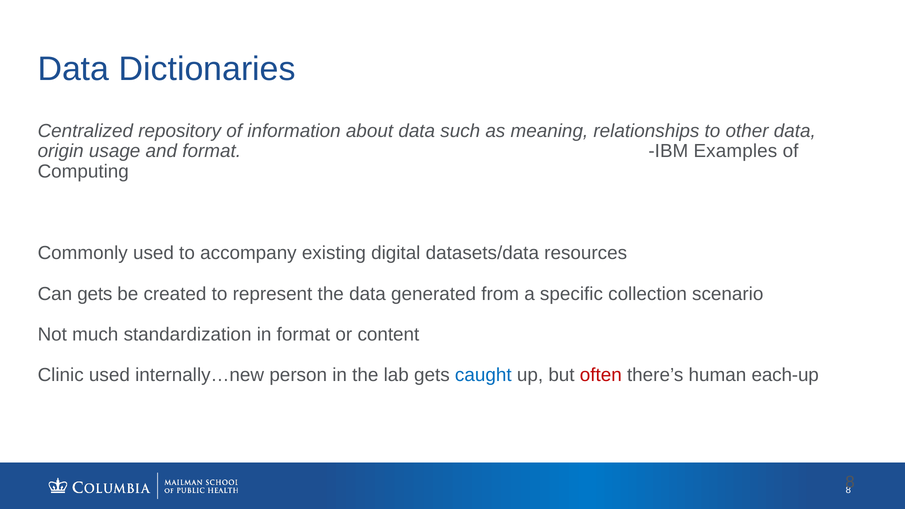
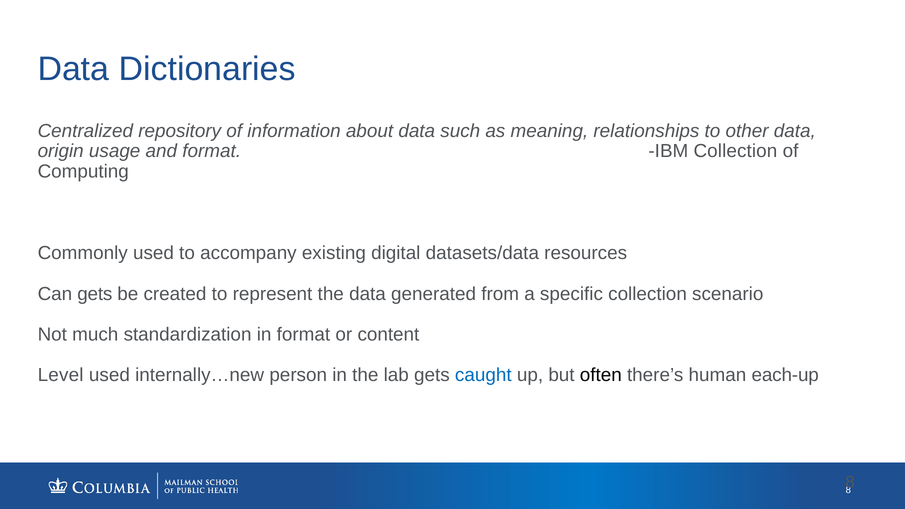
IBM Examples: Examples -> Collection
Clinic: Clinic -> Level
often colour: red -> black
